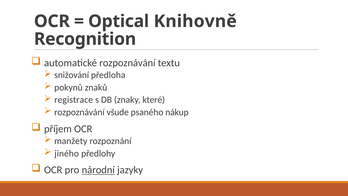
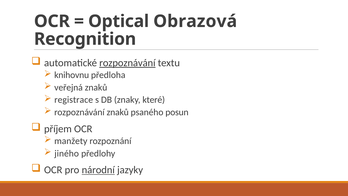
Knihovně: Knihovně -> Obrazová
rozpoznávání at (127, 63) underline: none -> present
snižování: snižování -> knihovnu
pokynů: pokynů -> veřejná
rozpoznávání všude: všude -> znaků
nákup: nákup -> posun
